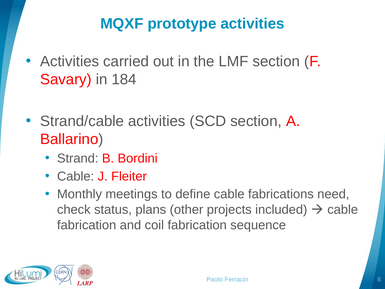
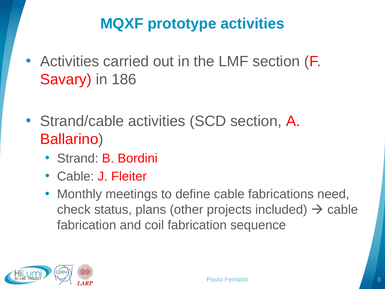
184: 184 -> 186
